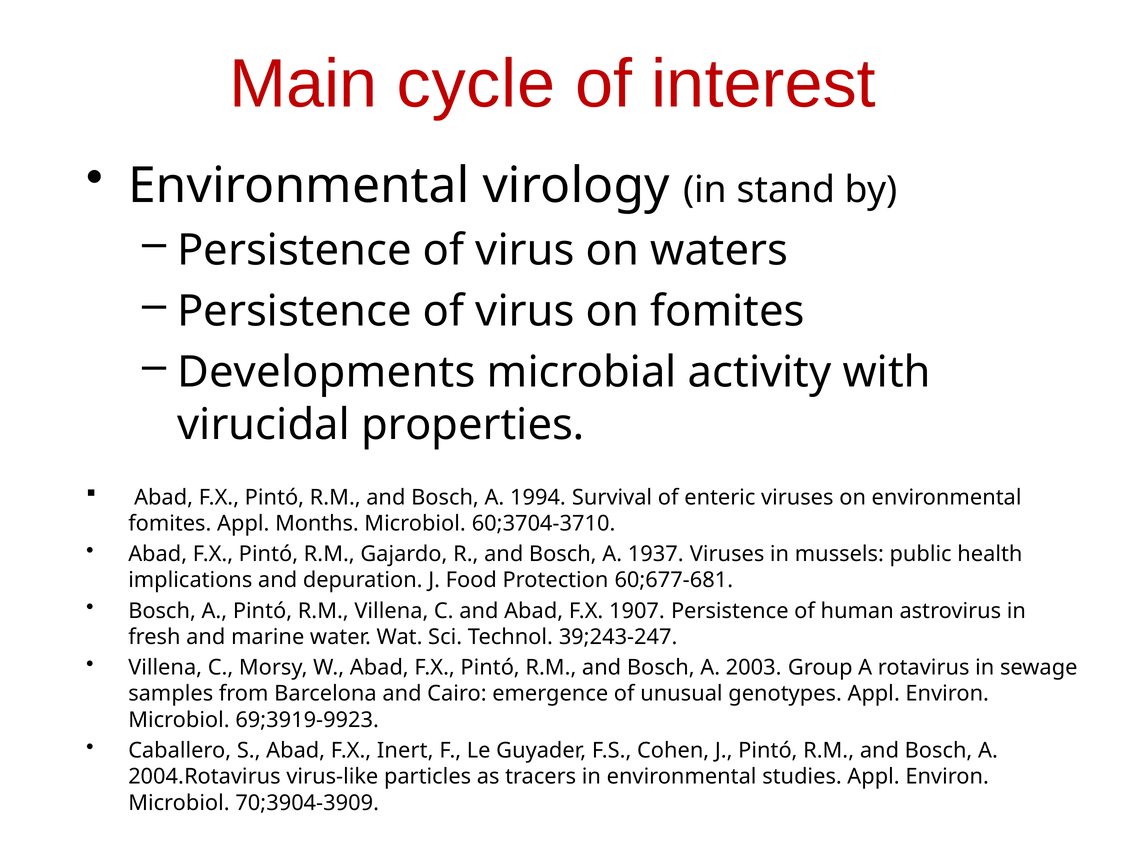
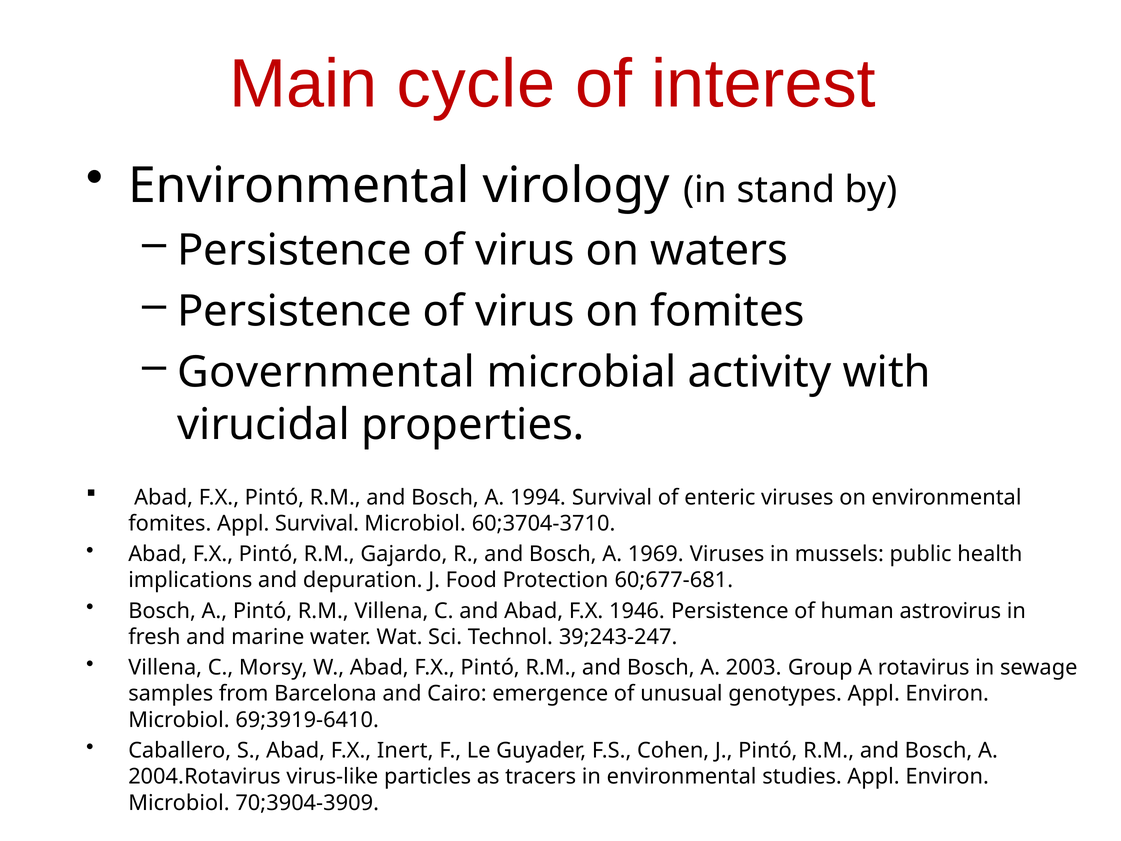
Developments: Developments -> Governmental
Appl Months: Months -> Survival
1937: 1937 -> 1969
1907: 1907 -> 1946
69;3919-9923: 69;3919-9923 -> 69;3919-6410
